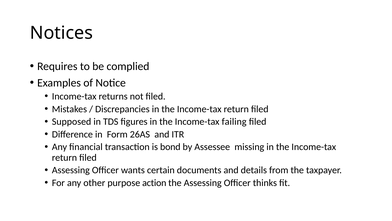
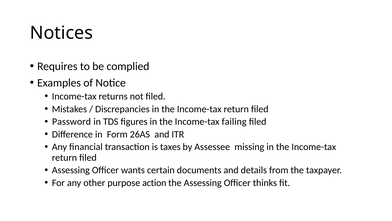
Supposed: Supposed -> Password
bond: bond -> taxes
